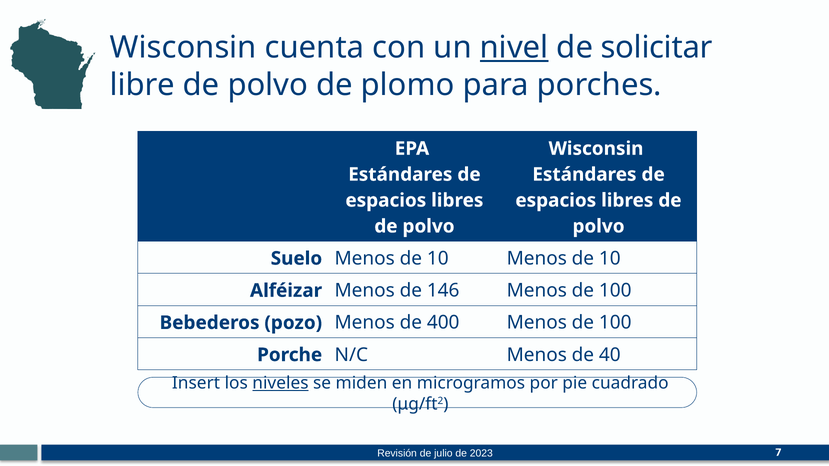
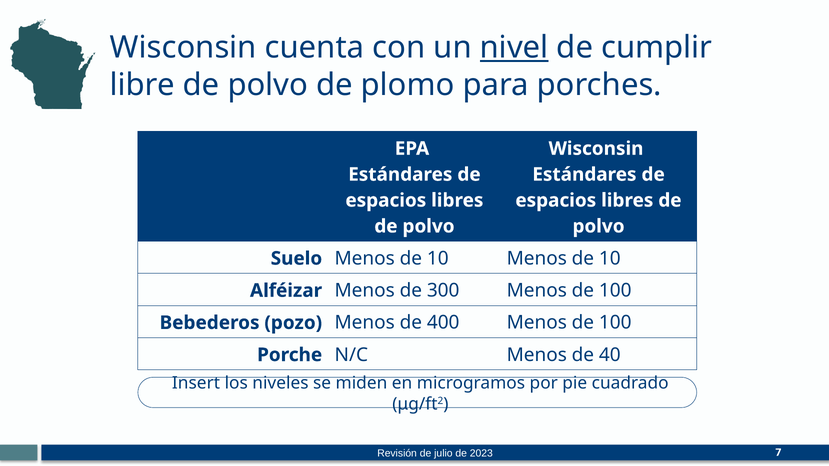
solicitar: solicitar -> cumplir
146: 146 -> 300
niveles underline: present -> none
